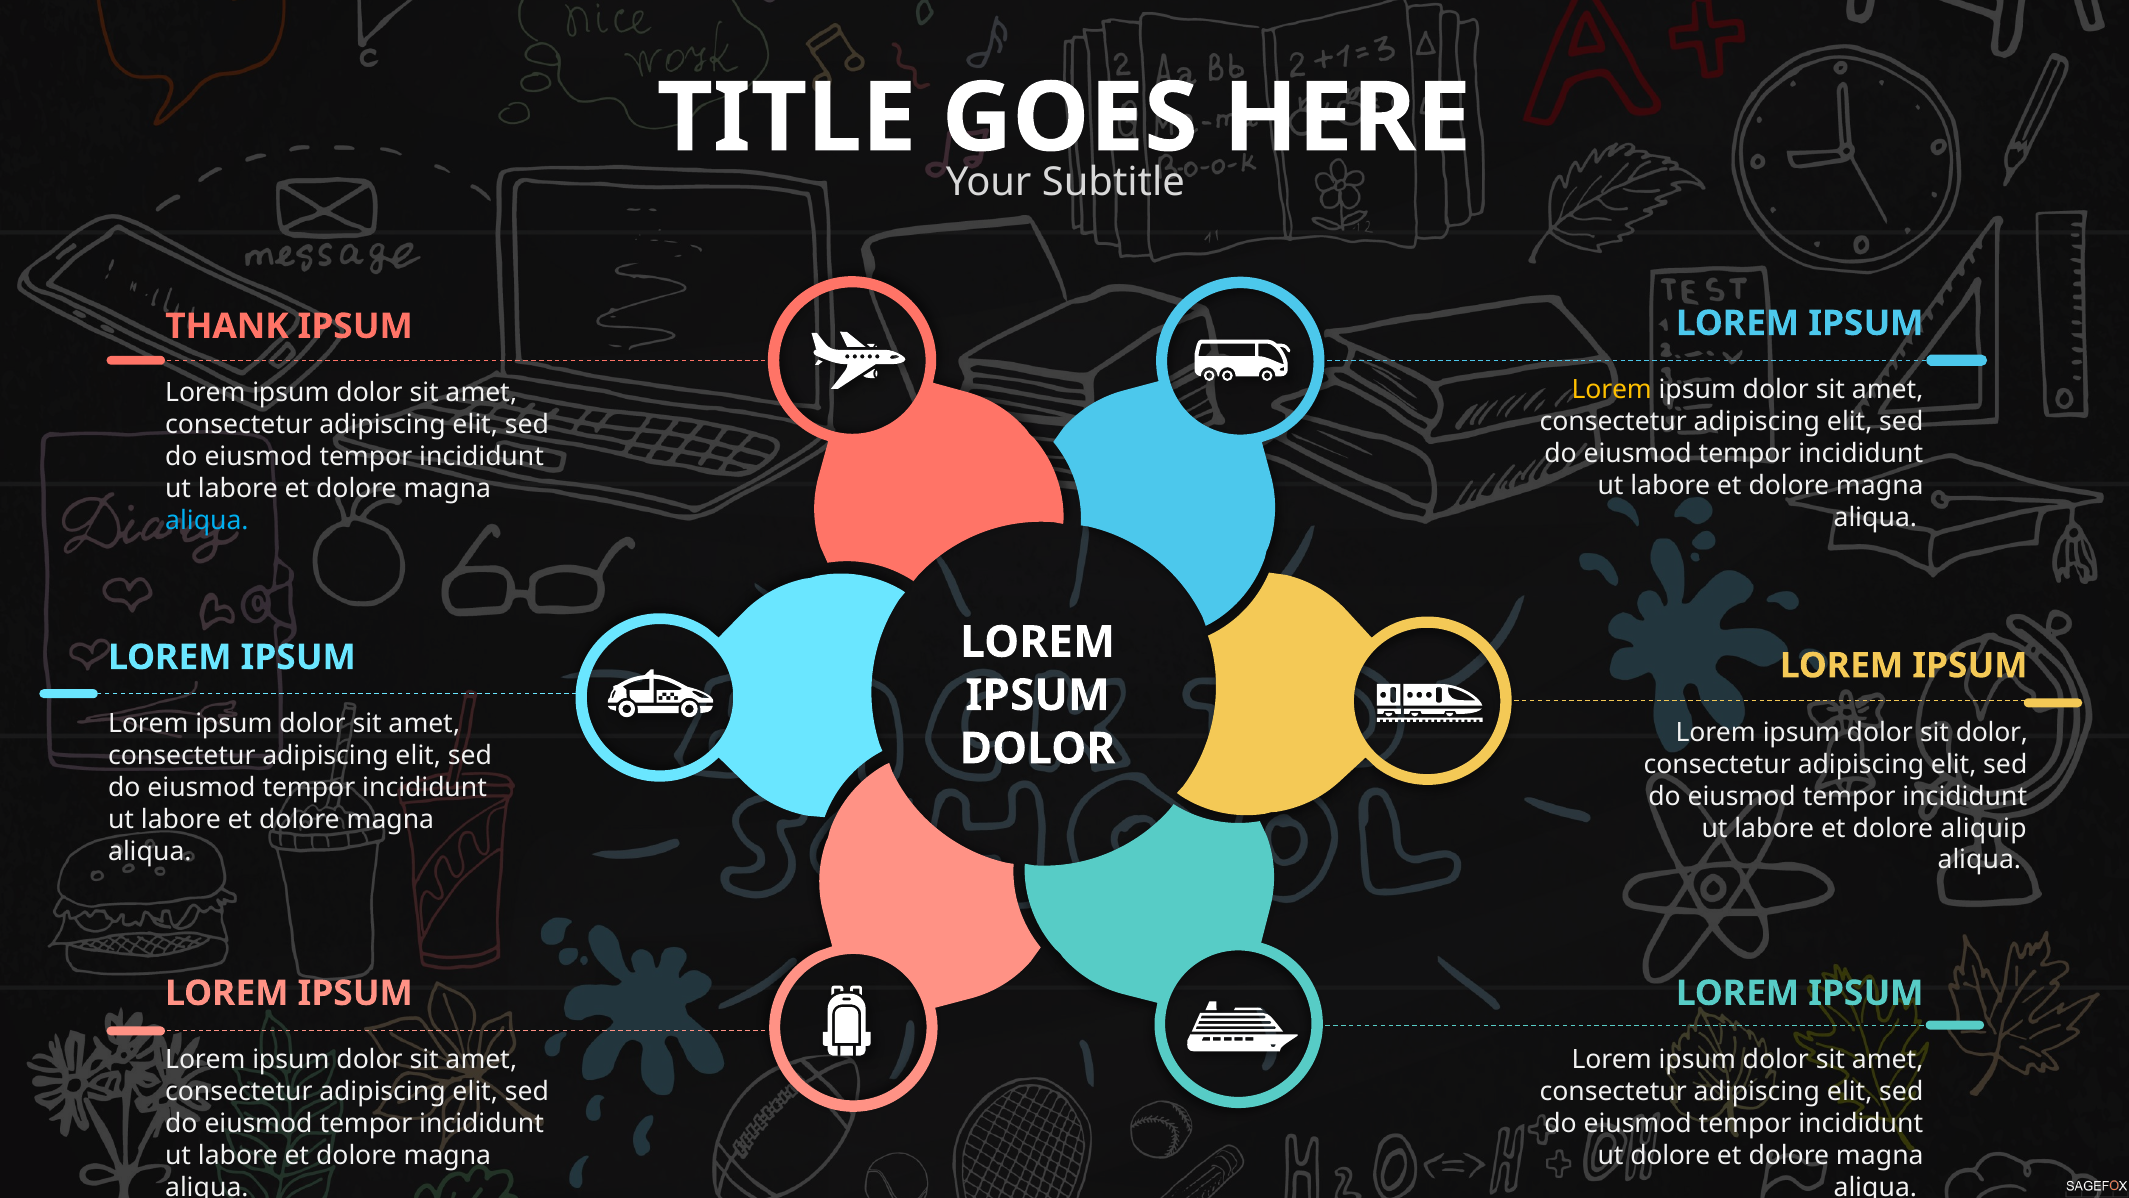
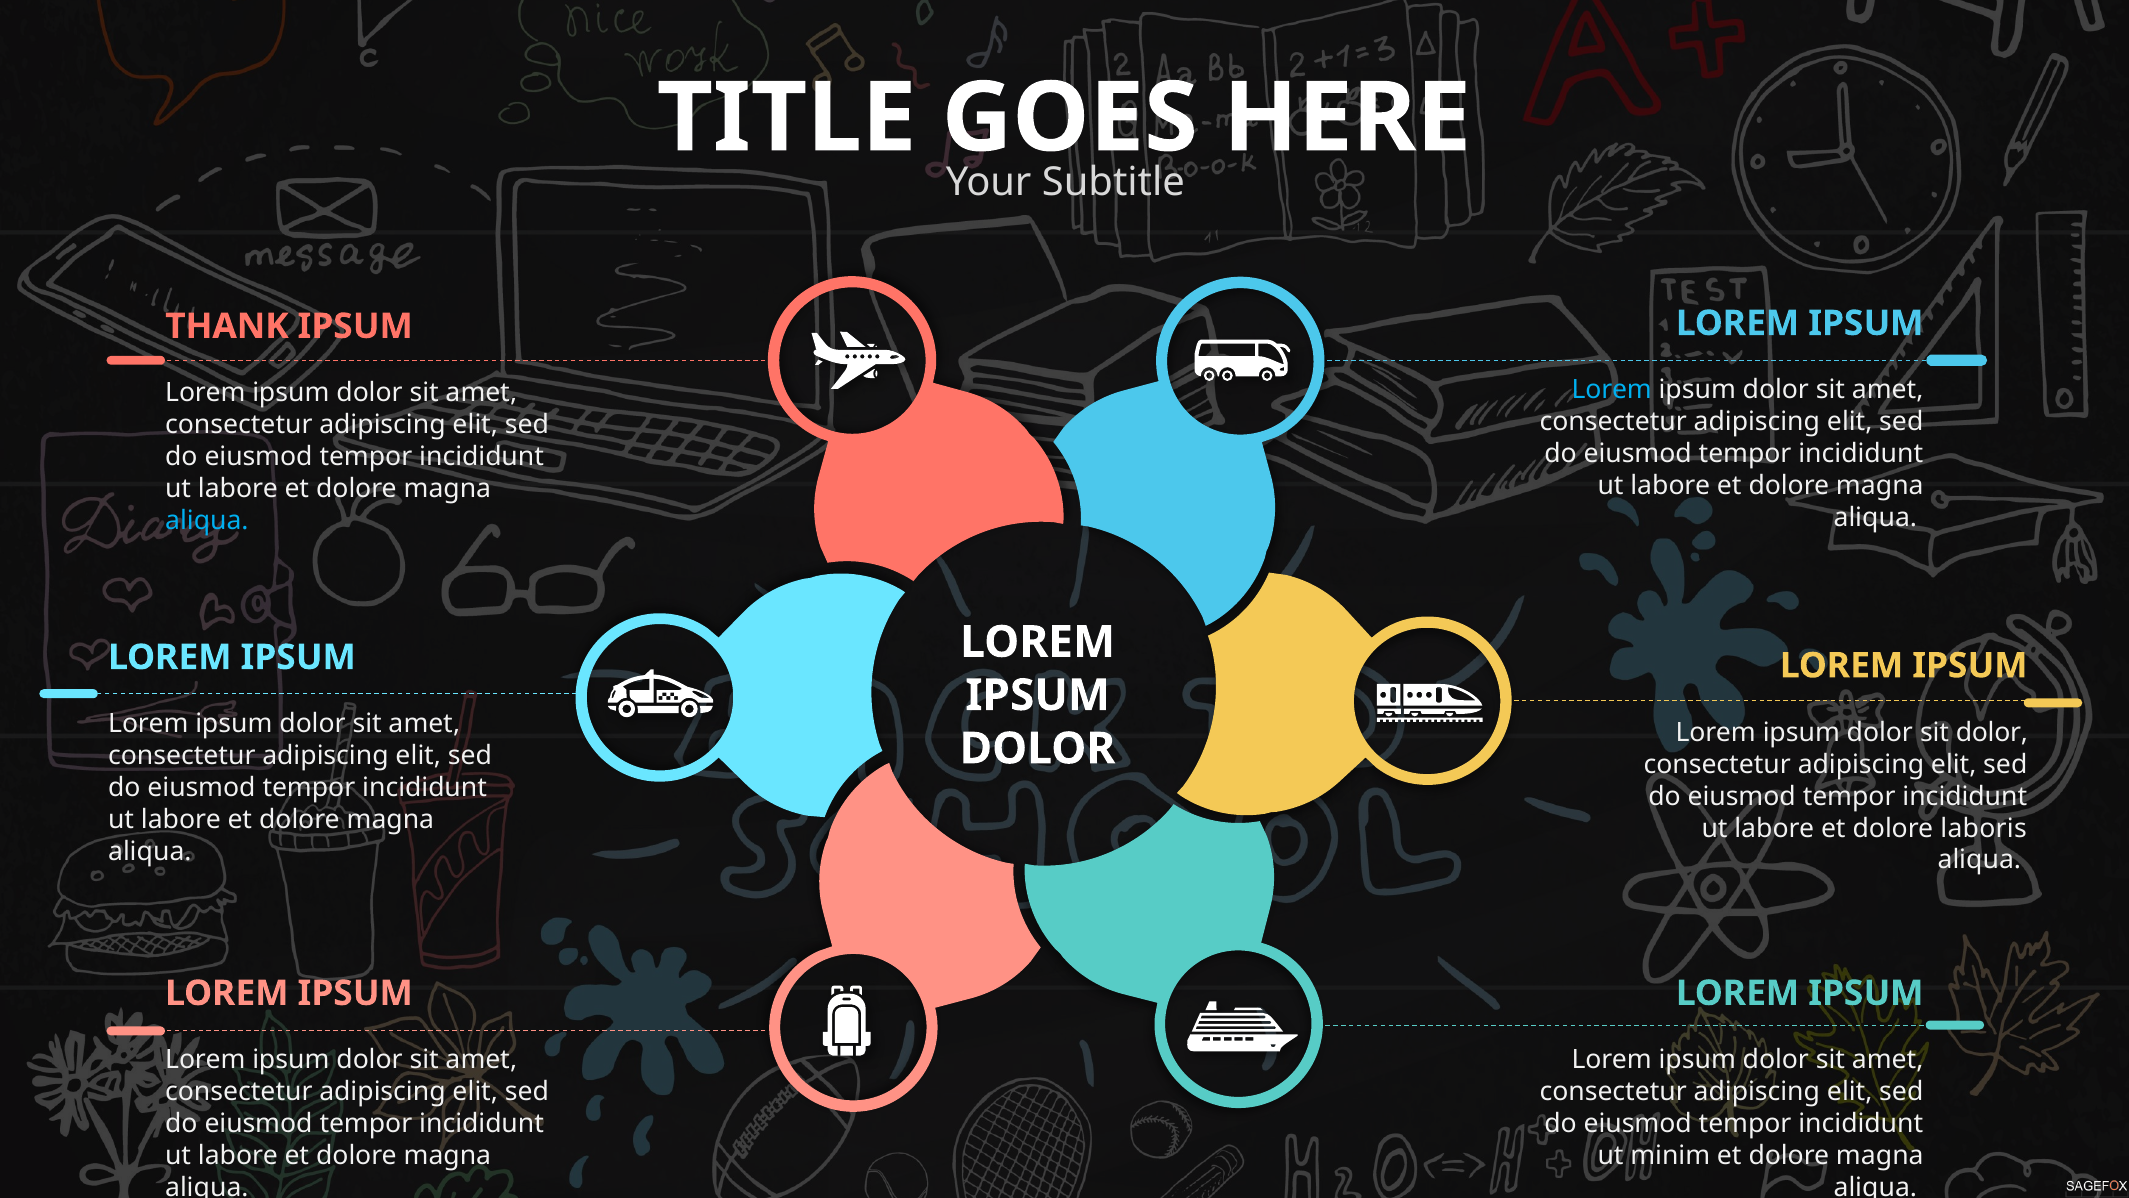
Lorem at (1612, 390) colour: yellow -> light blue
aliquip: aliquip -> laboris
ut dolore: dolore -> minim
